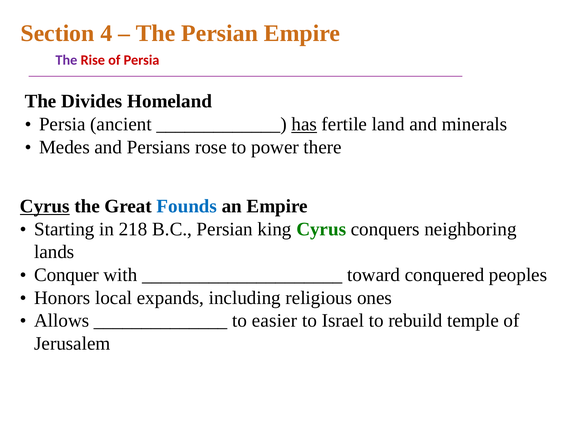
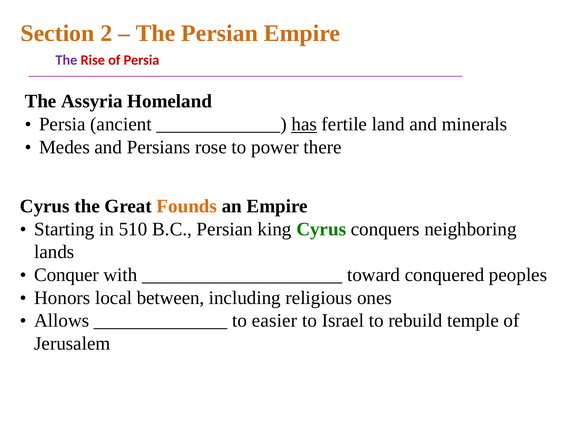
4: 4 -> 2
Divides: Divides -> Assyria
Cyrus at (45, 206) underline: present -> none
Founds colour: blue -> orange
218: 218 -> 510
expands: expands -> between
